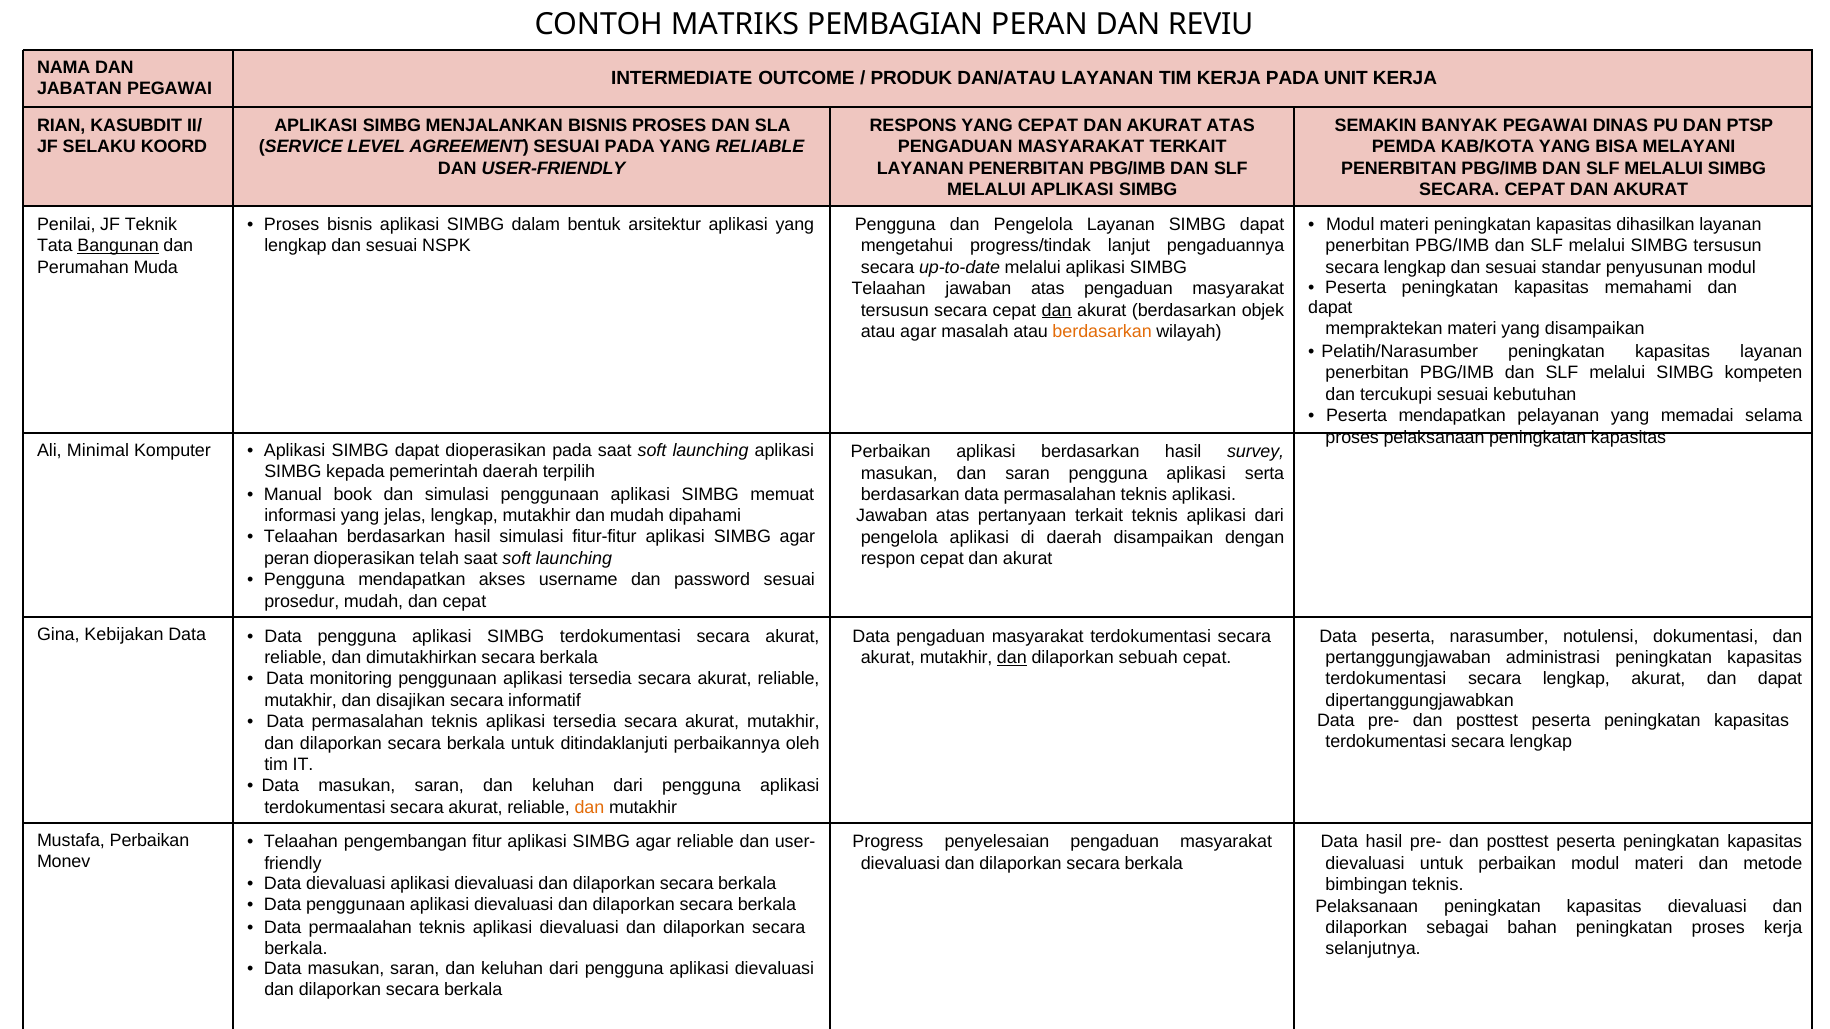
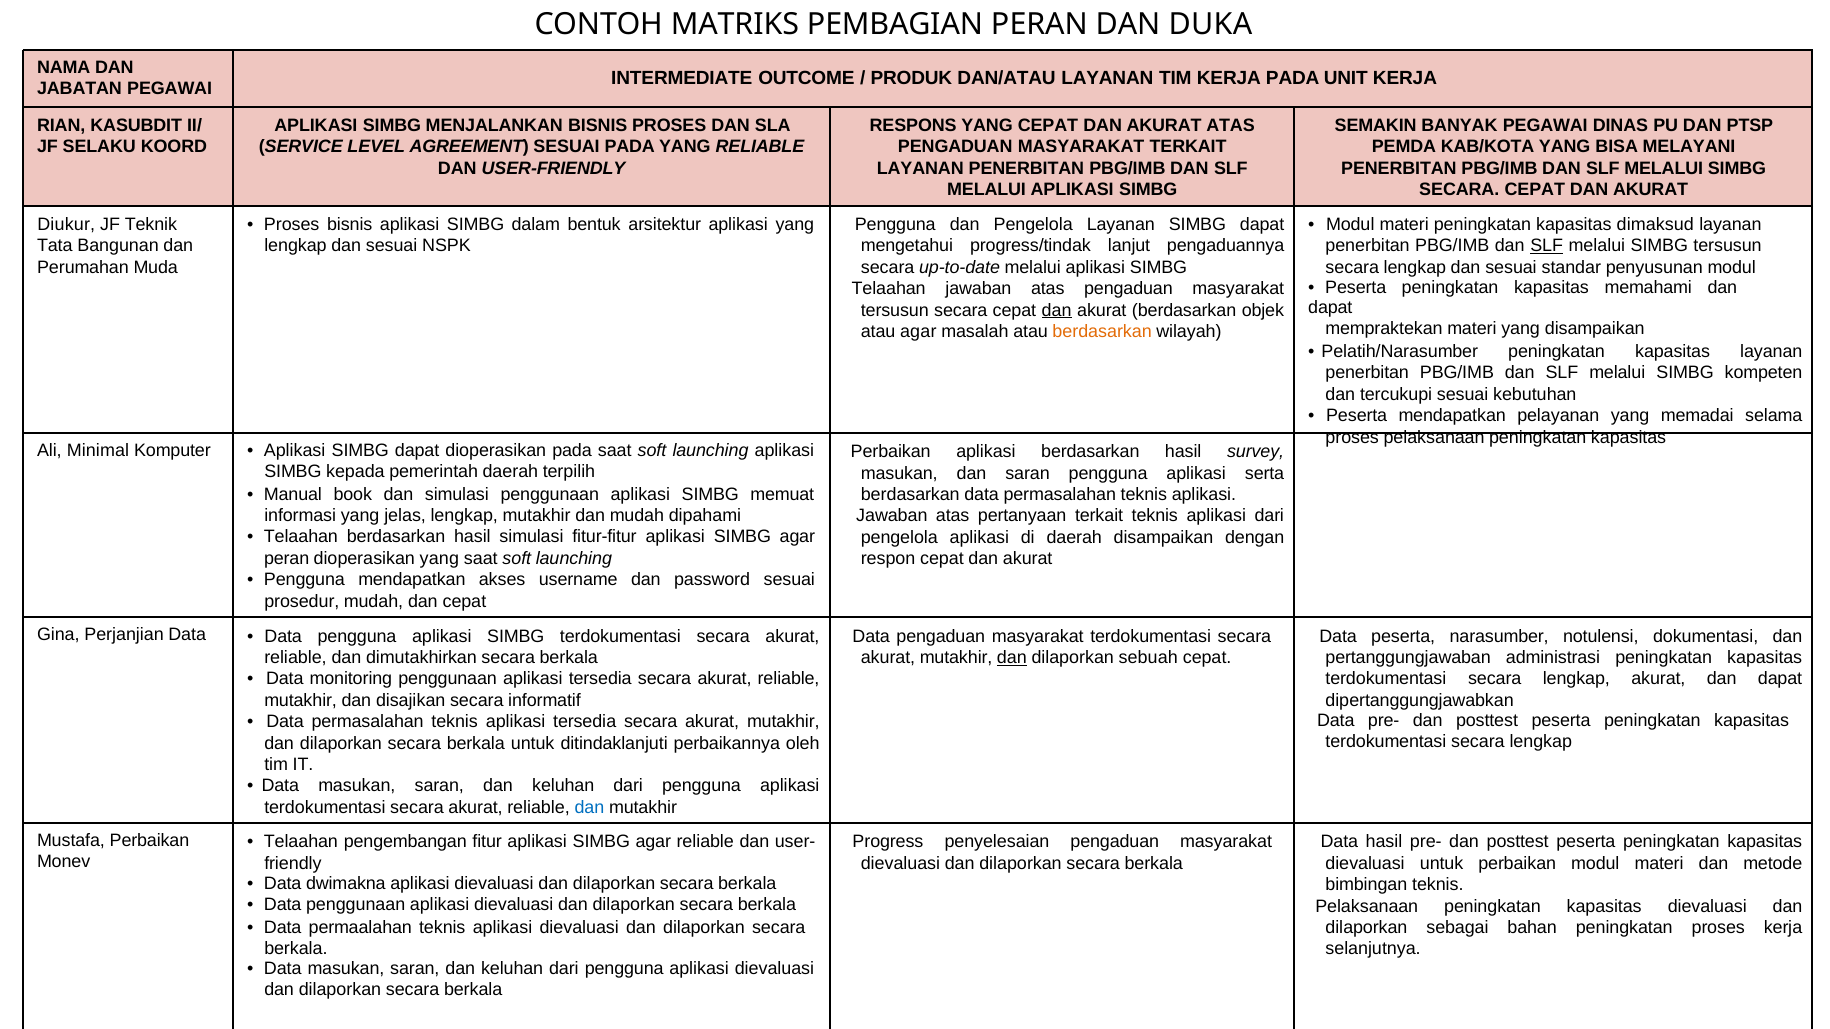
REVIU: REVIU -> DUKA
Penilai: Penilai -> Diukur
dihasilkan: dihasilkan -> dimaksud
Bangunan underline: present -> none
SLF at (1547, 246) underline: none -> present
dioperasikan telah: telah -> yang
Kebijakan: Kebijakan -> Perjanjian
dan at (589, 808) colour: orange -> blue
Data dievaluasi: dievaluasi -> dwimakna
